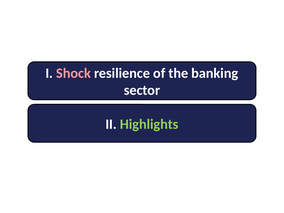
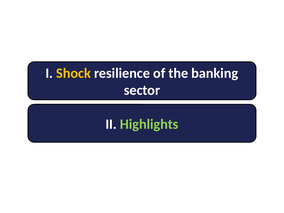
Shock colour: pink -> yellow
